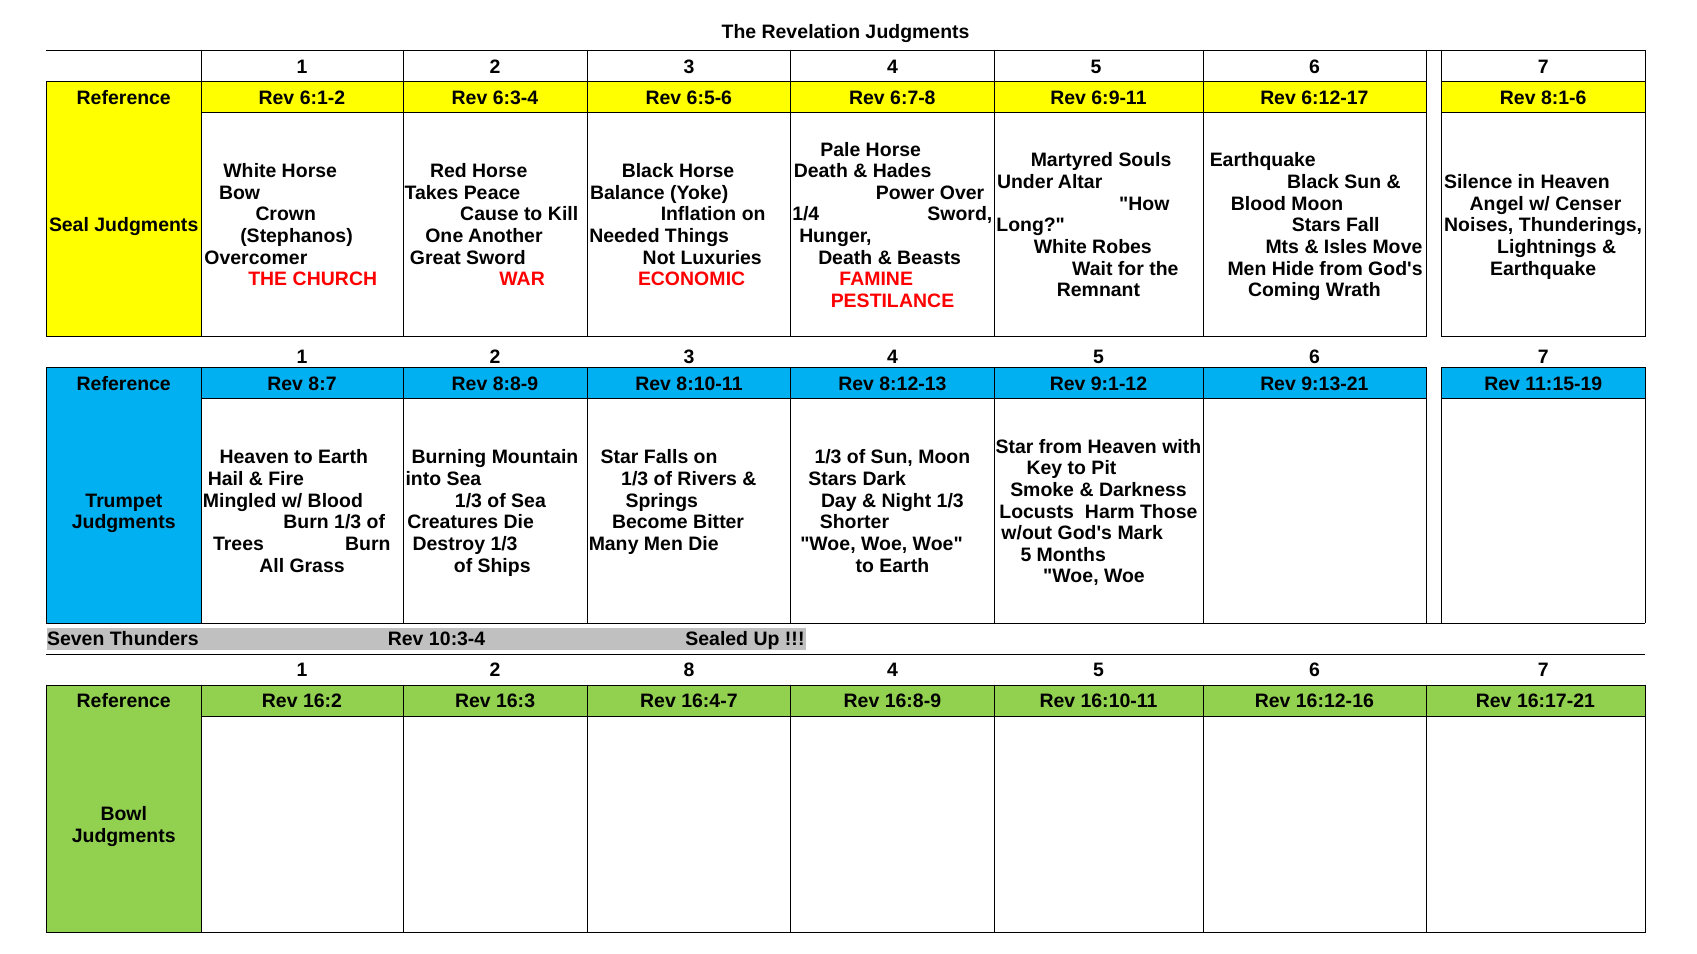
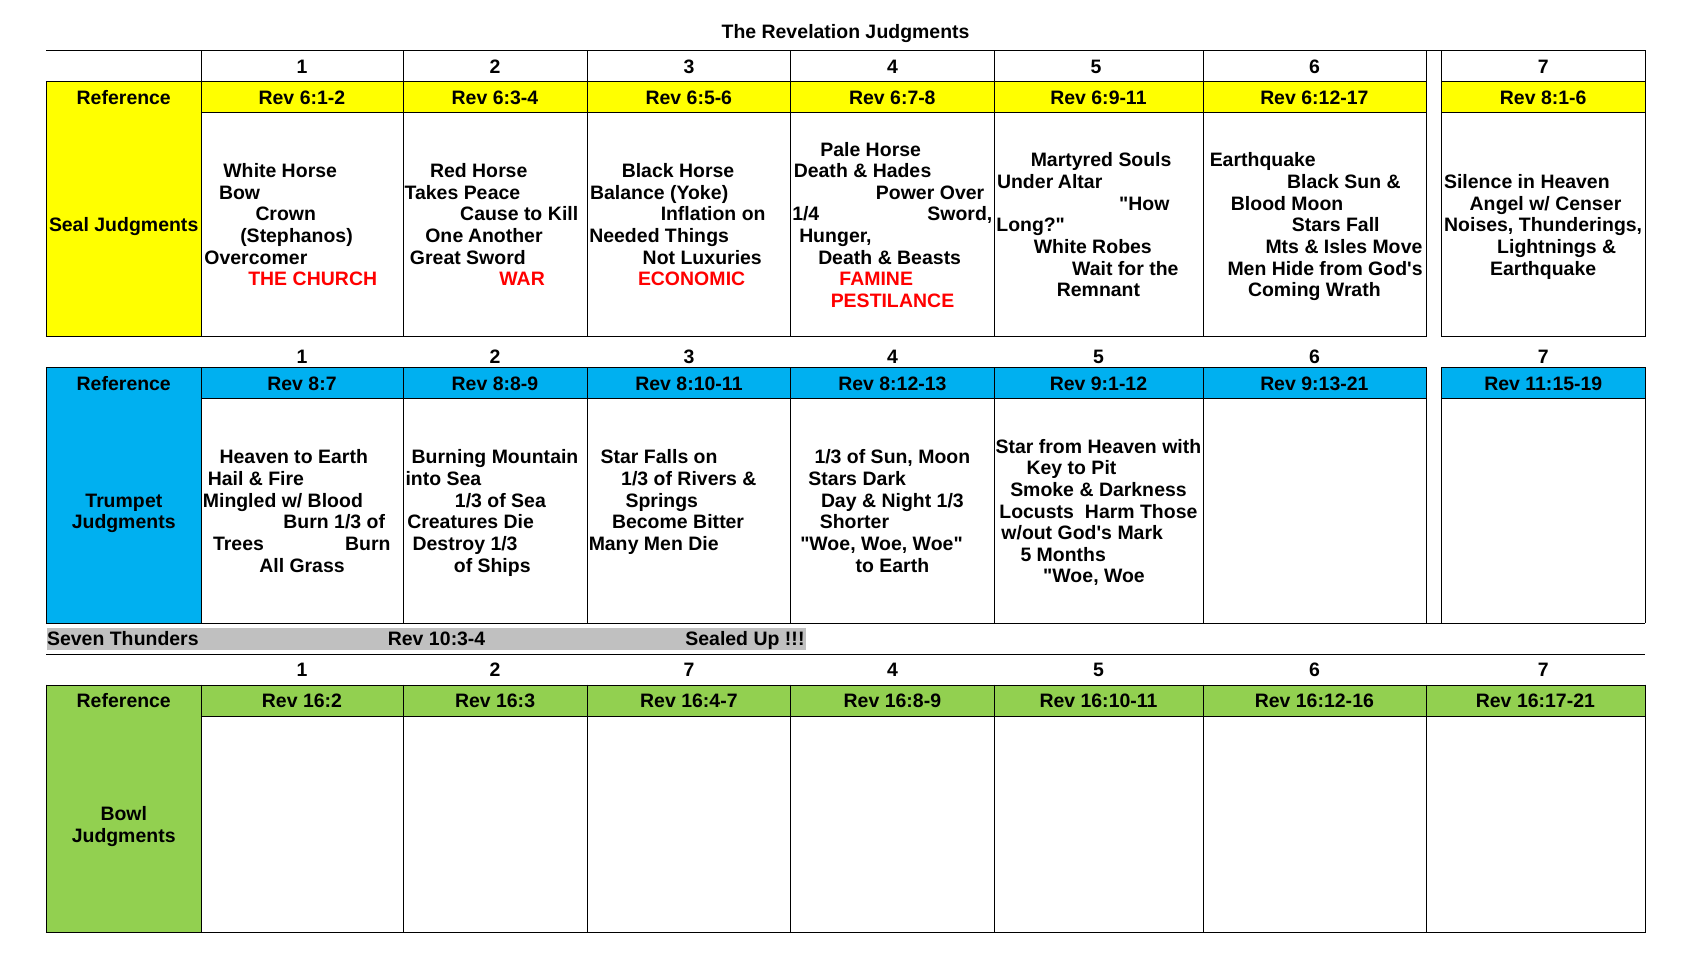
2 8: 8 -> 7
